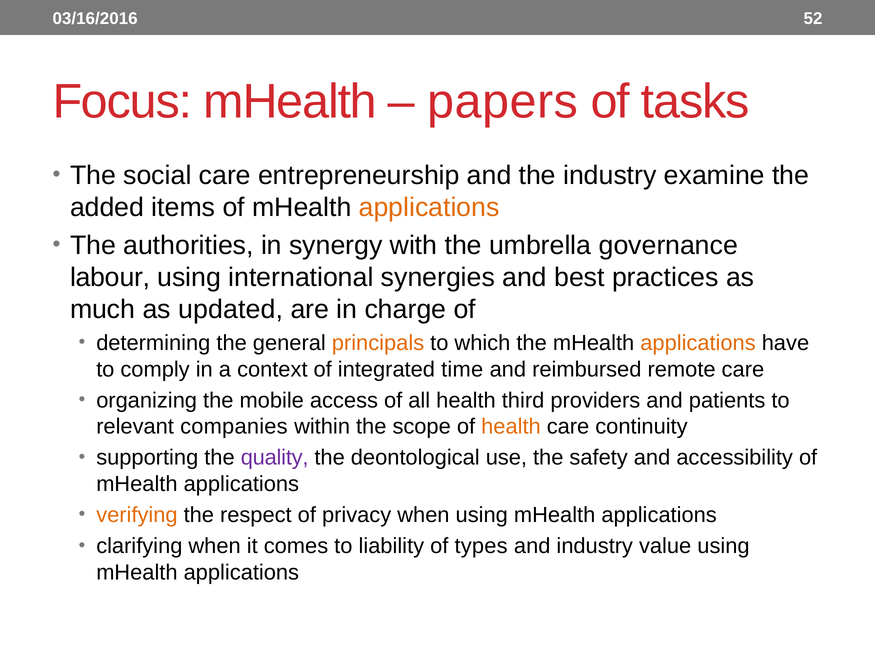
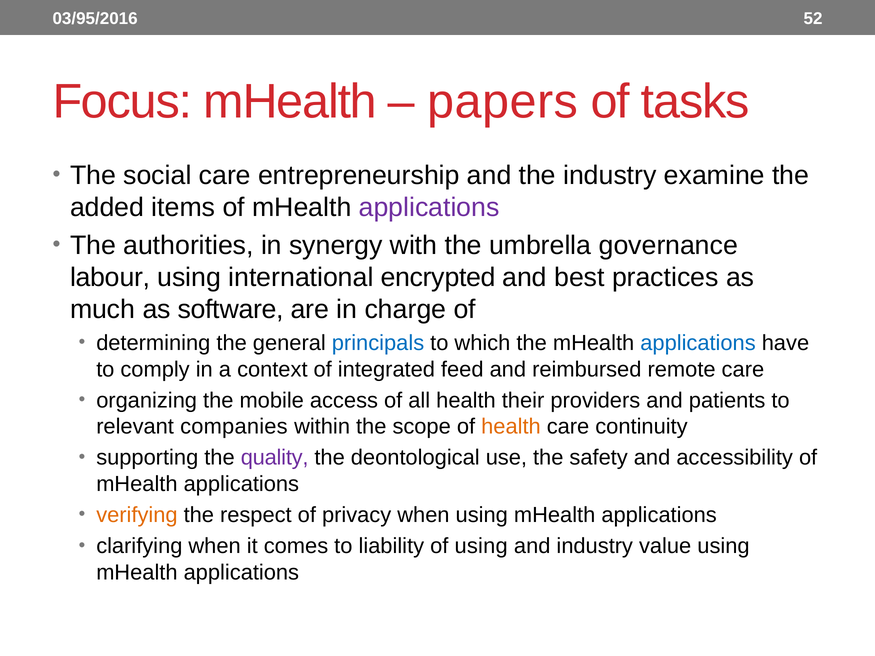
03/16/2016: 03/16/2016 -> 03/95/2016
applications at (429, 207) colour: orange -> purple
synergies: synergies -> encrypted
updated: updated -> software
principals colour: orange -> blue
applications at (698, 343) colour: orange -> blue
time: time -> feed
third: third -> their
of types: types -> using
